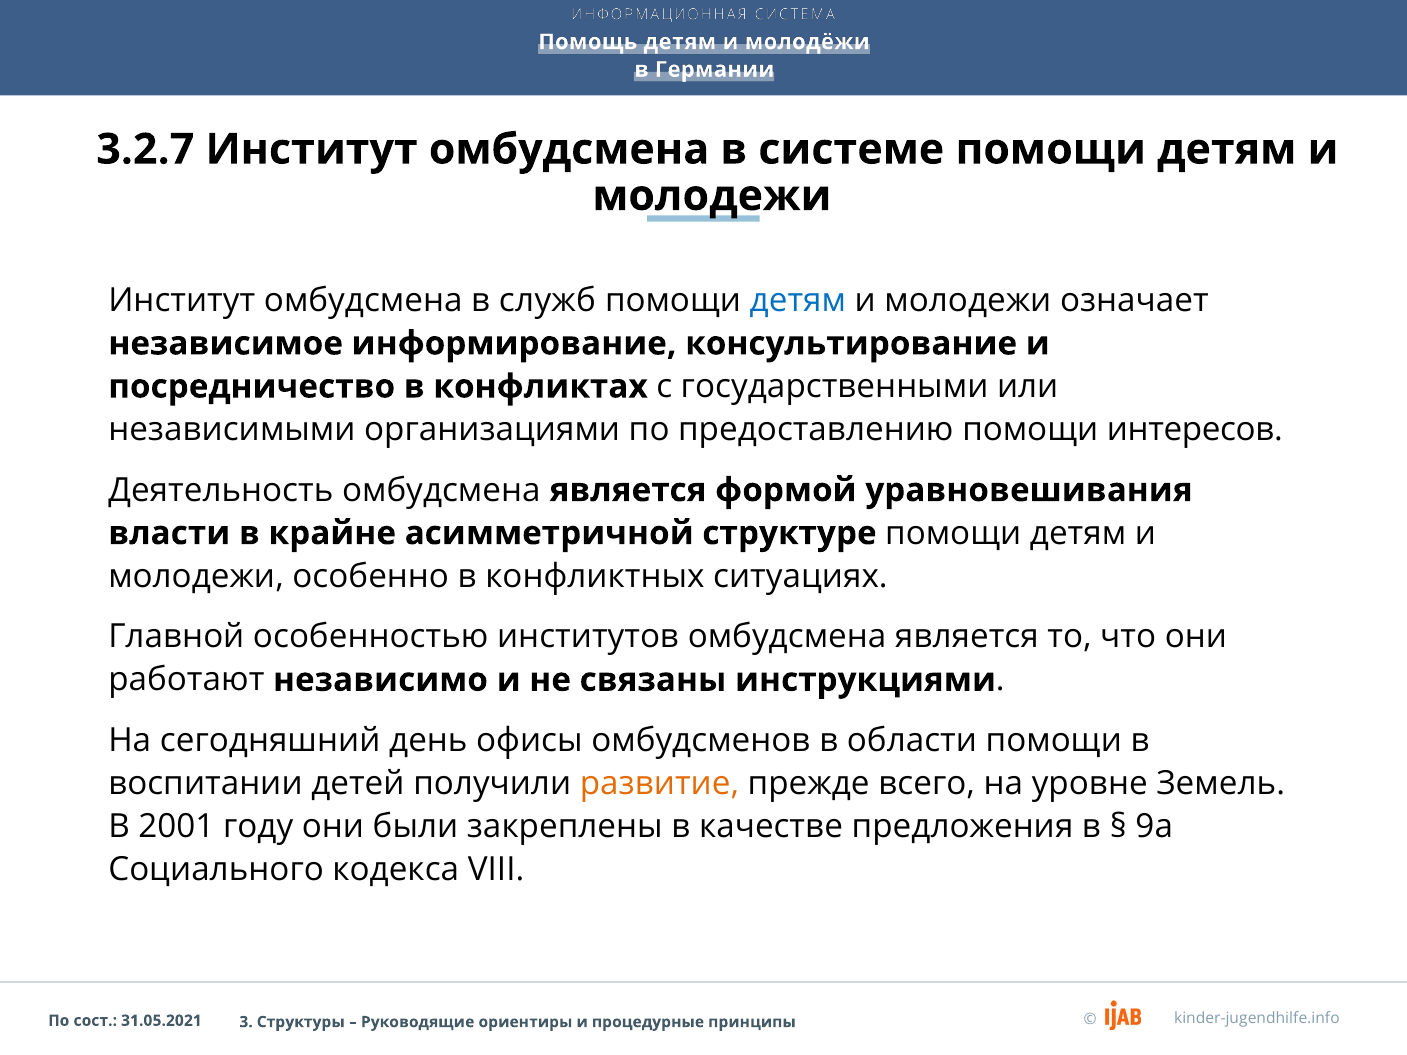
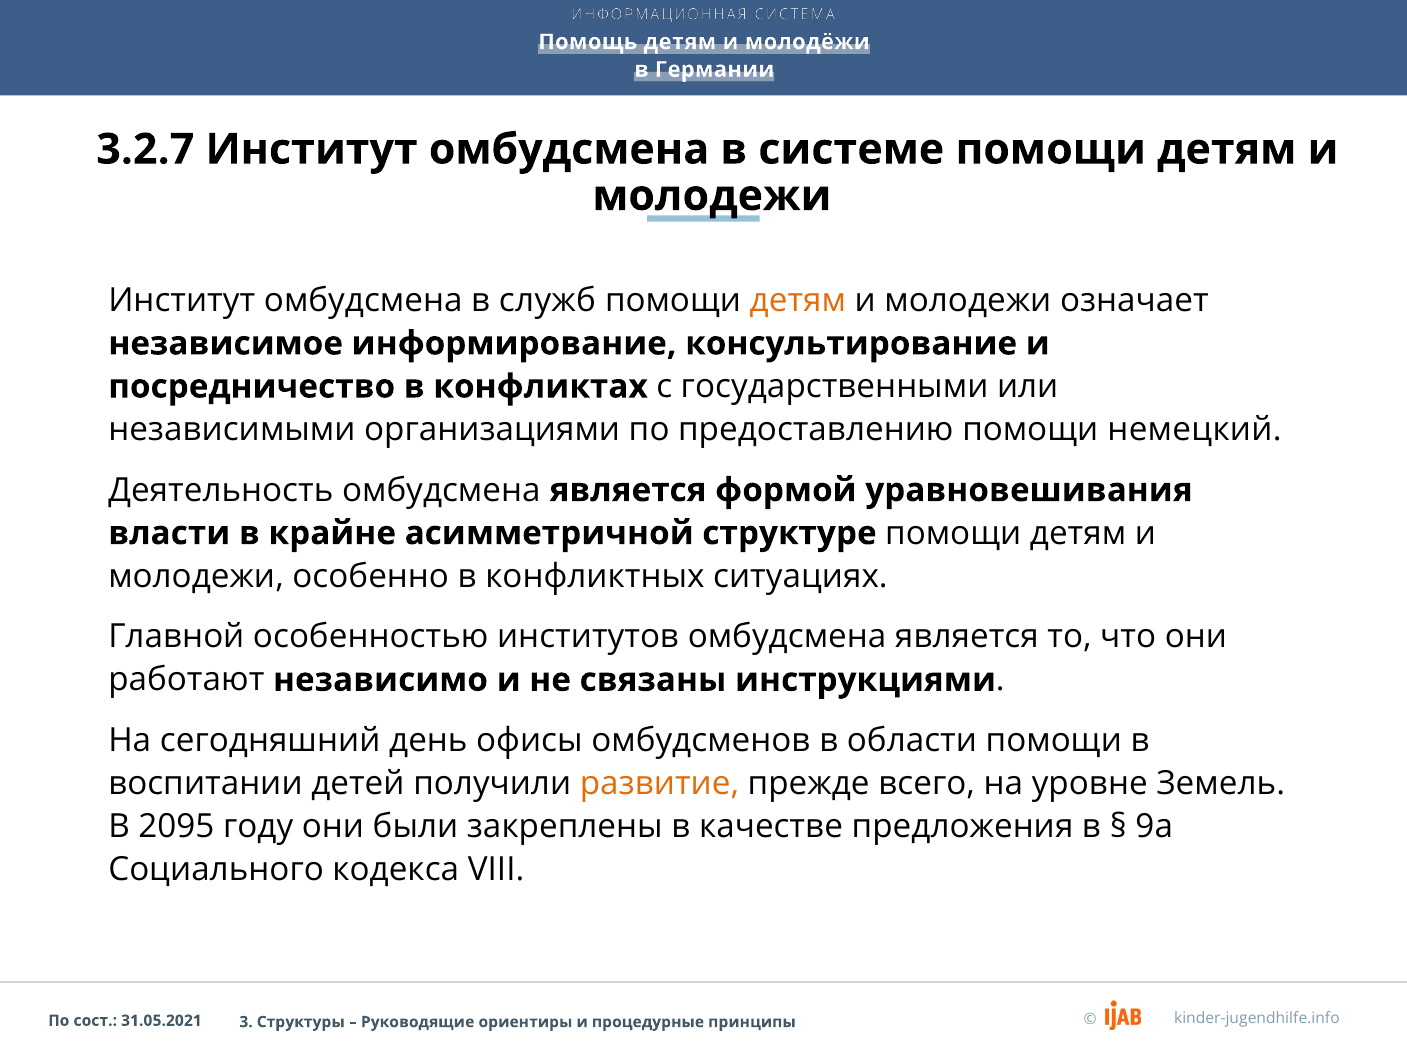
детям at (798, 301) colour: blue -> orange
интересов: интересов -> немецкий
2001: 2001 -> 2095
